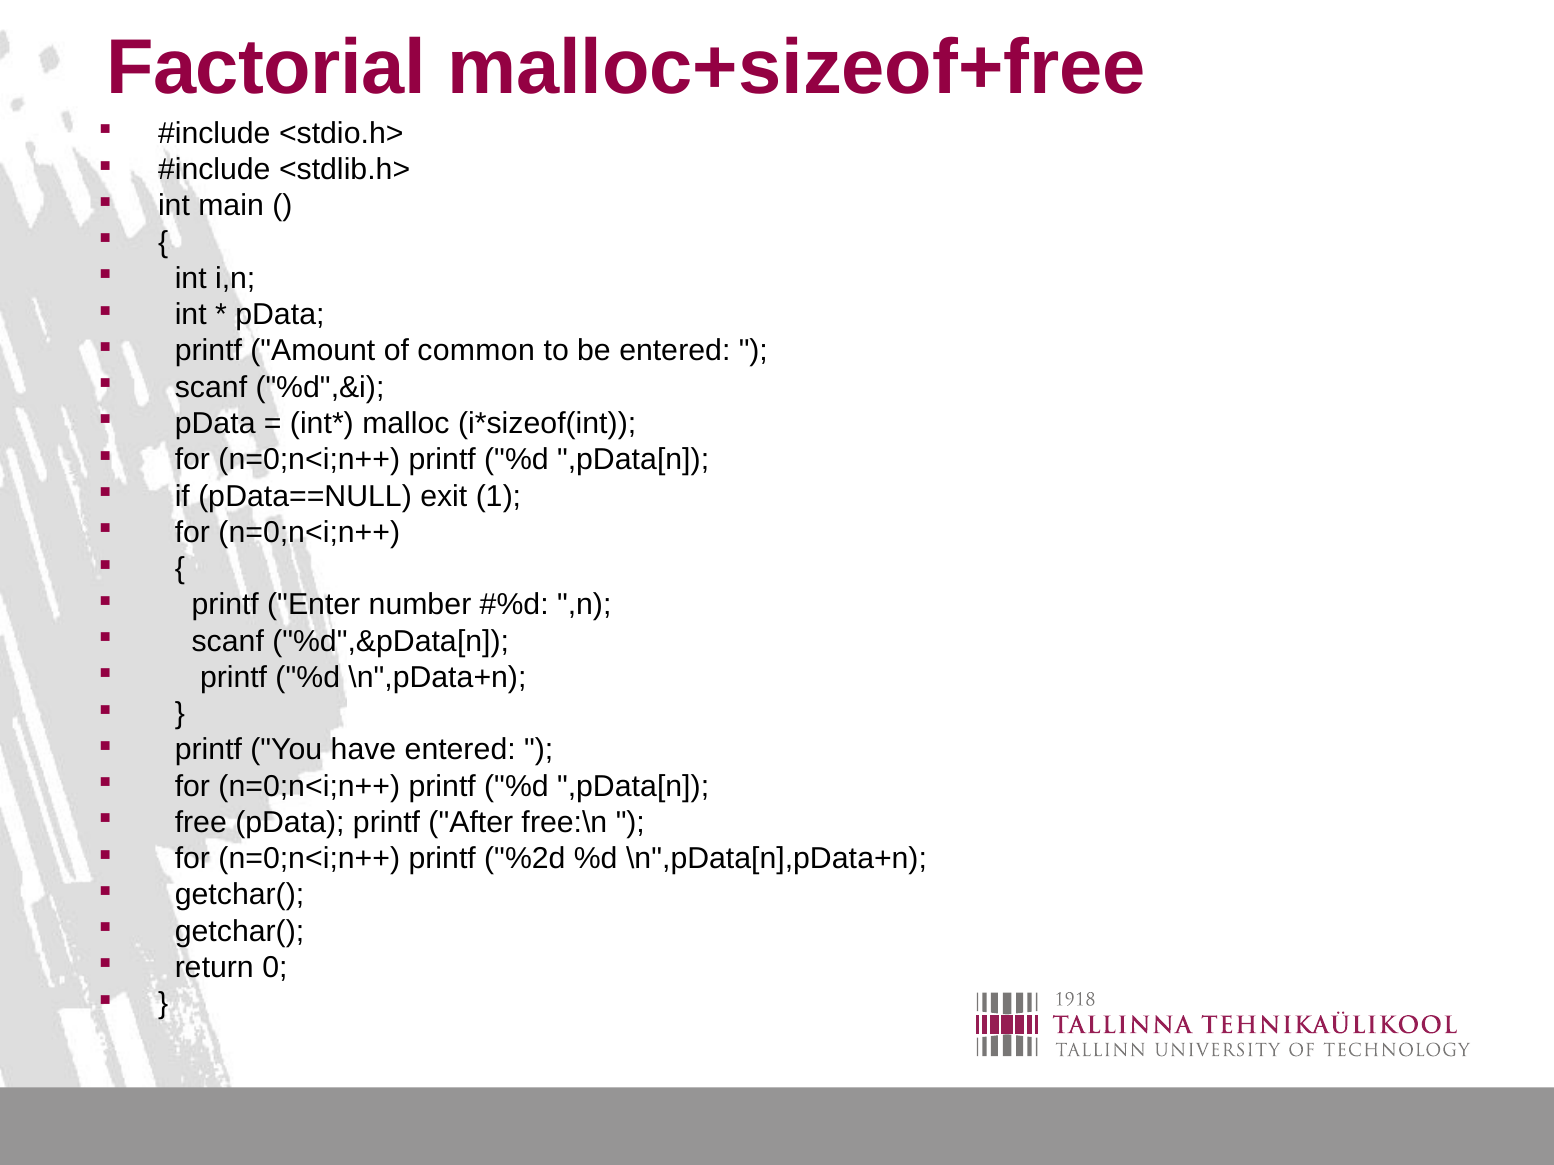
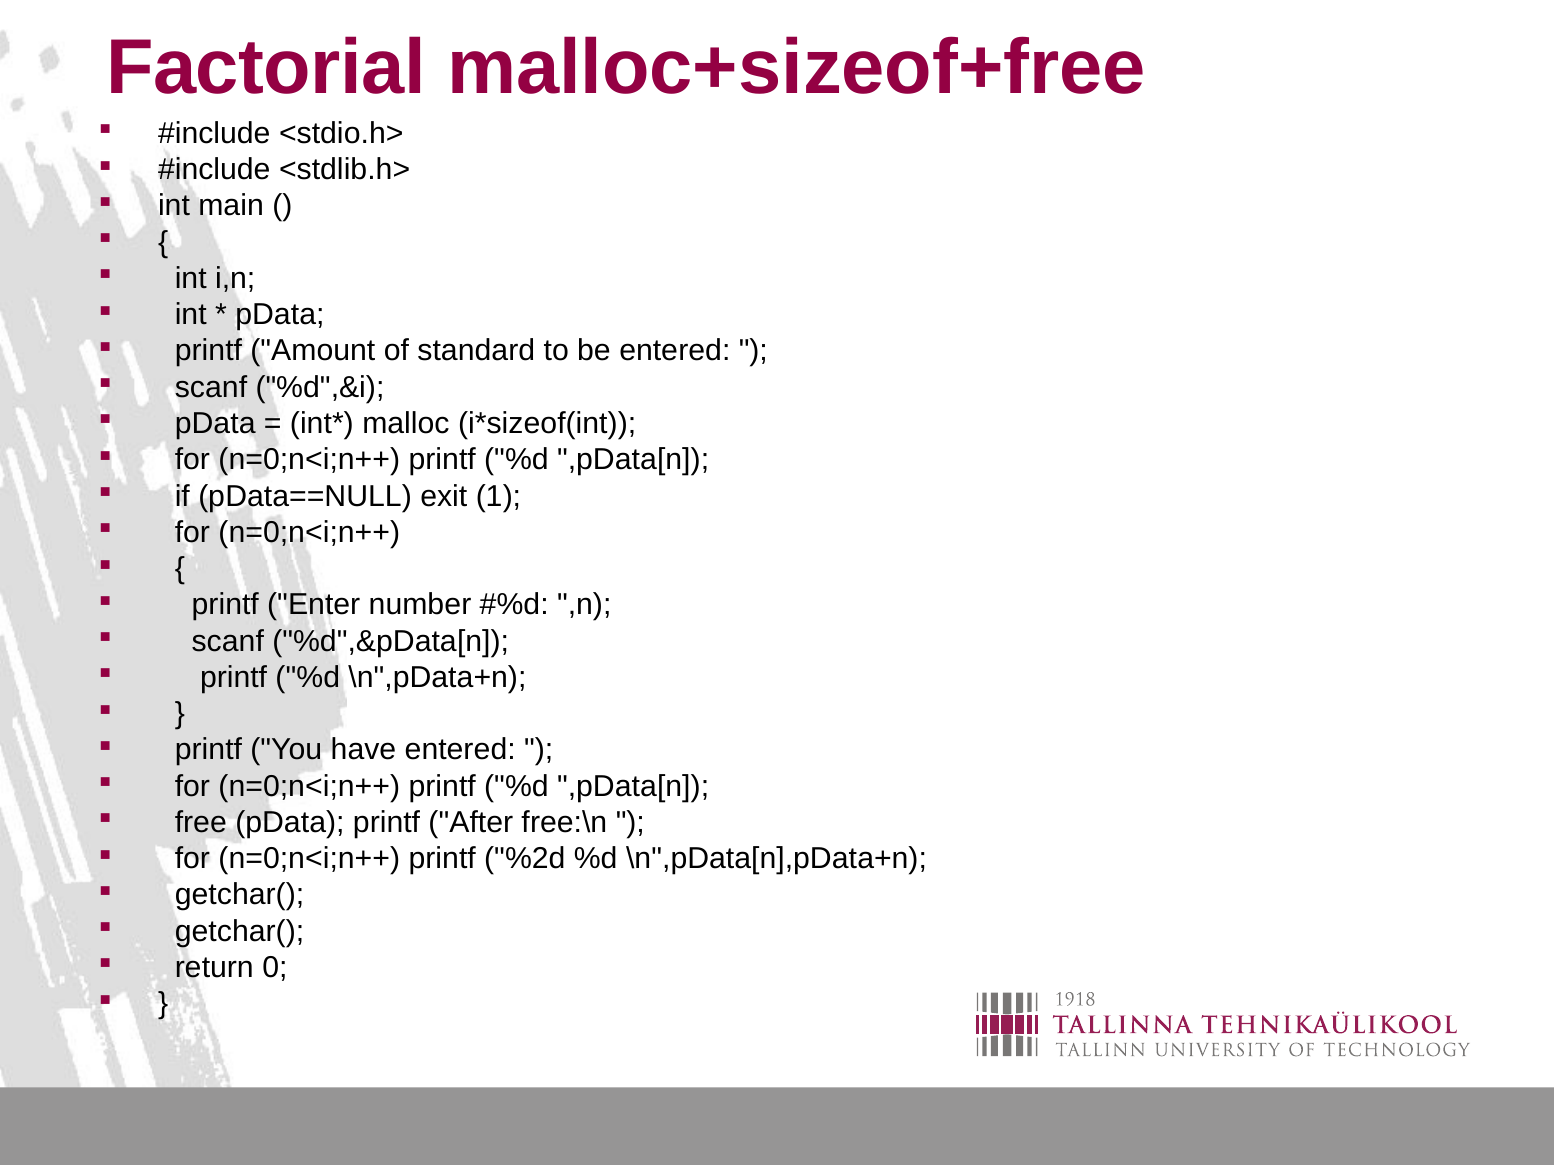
common: common -> standard
